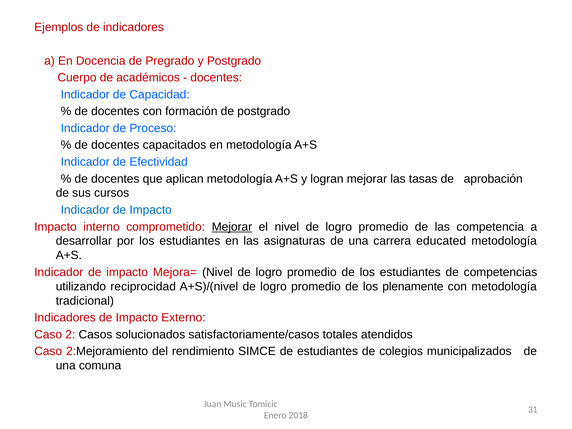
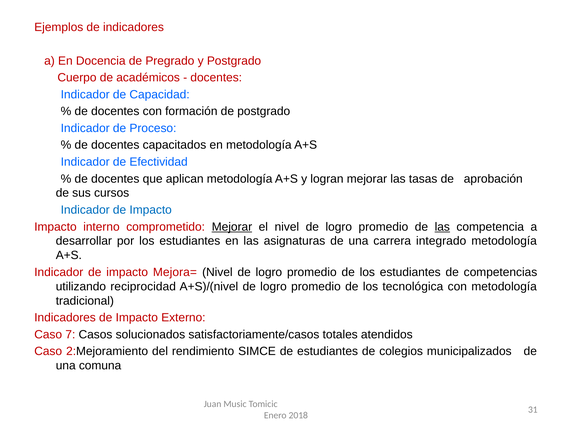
las at (442, 227) underline: none -> present
educated: educated -> integrado
plenamente: plenamente -> tecnológica
2: 2 -> 7
